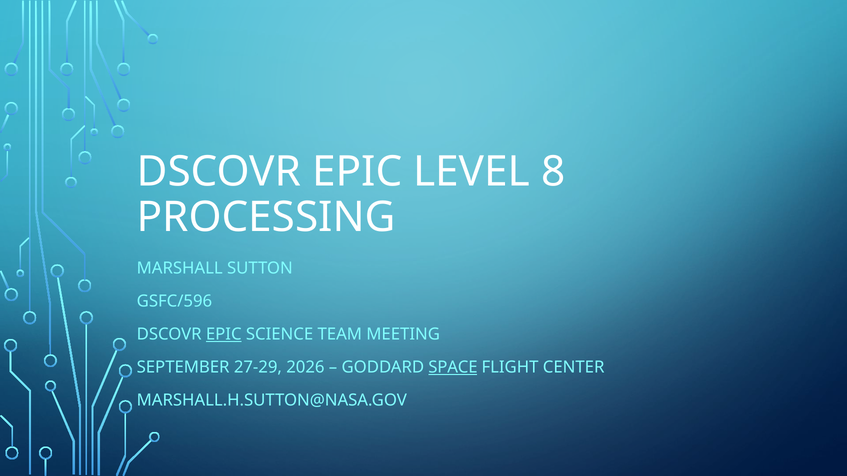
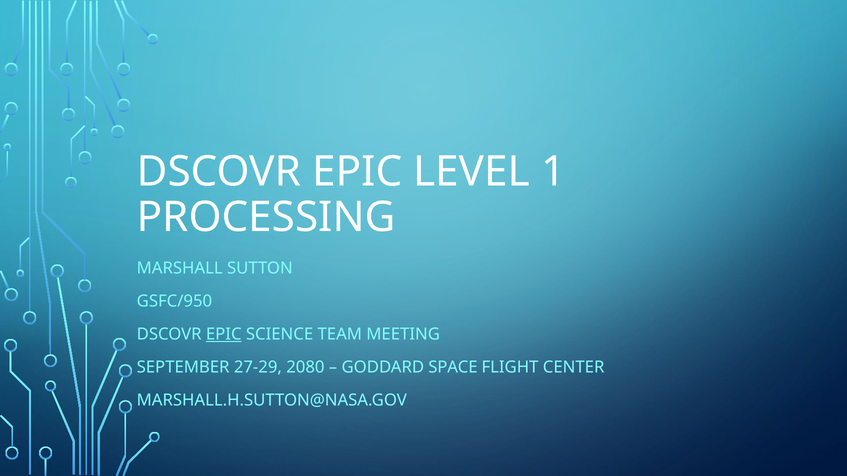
8: 8 -> 1
GSFC/596: GSFC/596 -> GSFC/950
2026: 2026 -> 2080
SPACE underline: present -> none
